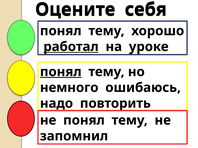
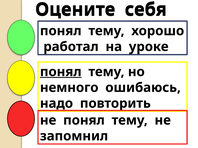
работал underline: present -> none
